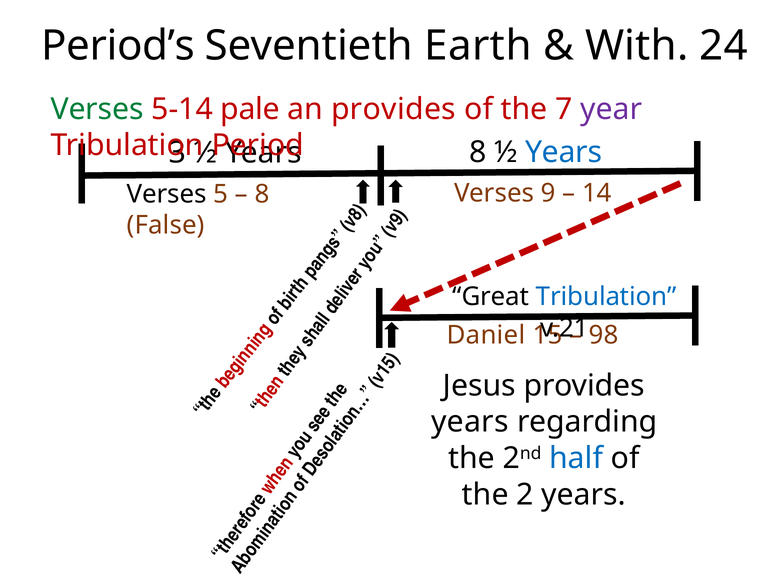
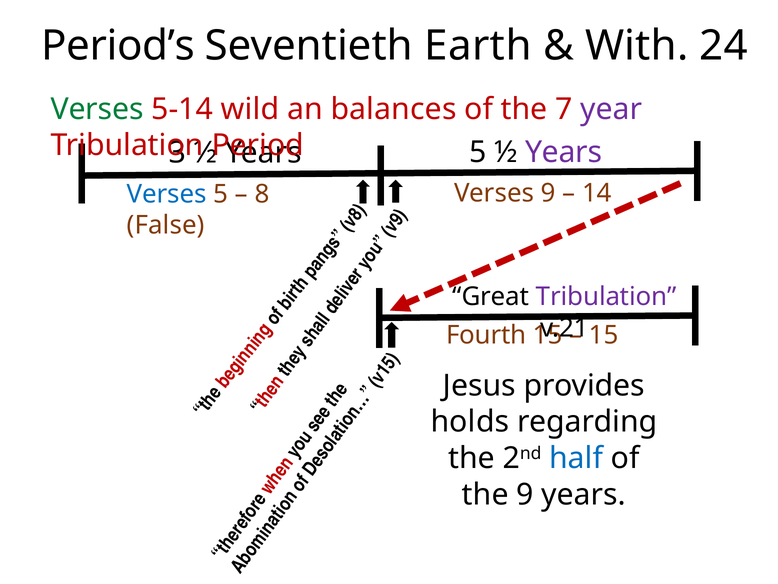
pale: pale -> wild
an provides: provides -> balances
8 at (478, 152): 8 -> 5
Years at (564, 152) colour: blue -> purple
Verses at (167, 194) colour: black -> blue
Tribulation at (606, 297) colour: blue -> purple
Daniel: Daniel -> Fourth
98 at (604, 335): 98 -> 15
years at (470, 422): years -> holds
the 2: 2 -> 9
